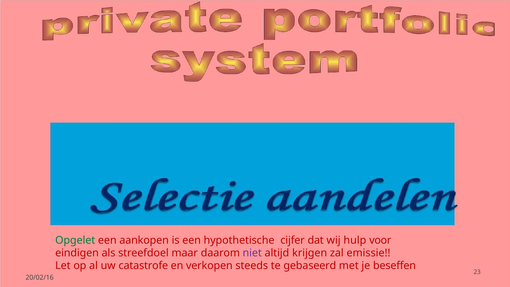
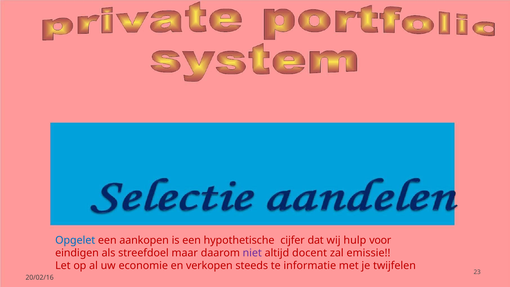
Opgelet colour: green -> blue
krijgen: krijgen -> docent
catastrofe: catastrofe -> economie
gebaseerd: gebaseerd -> informatie
beseffen: beseffen -> twijfelen
